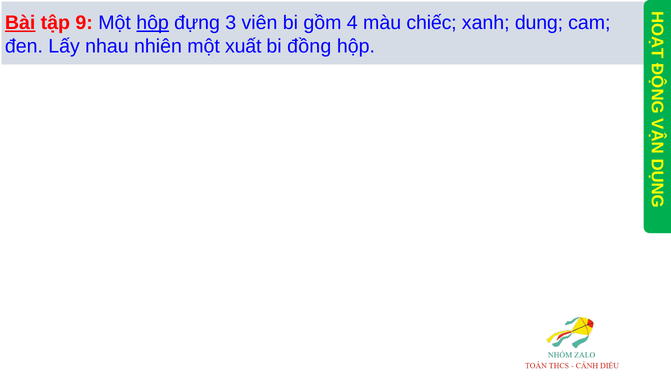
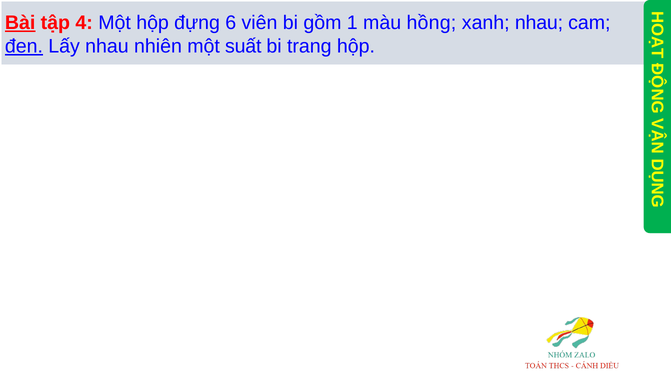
9: 9 -> 4
hộp at (153, 23) underline: present -> none
3: 3 -> 6
4: 4 -> 1
chiếc: chiếc -> hồng
xanh dung: dung -> nhau
đen underline: none -> present
xuất: xuất -> suất
đồng: đồng -> trang
